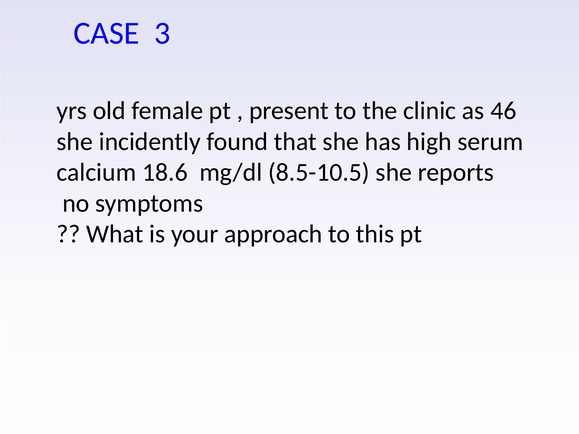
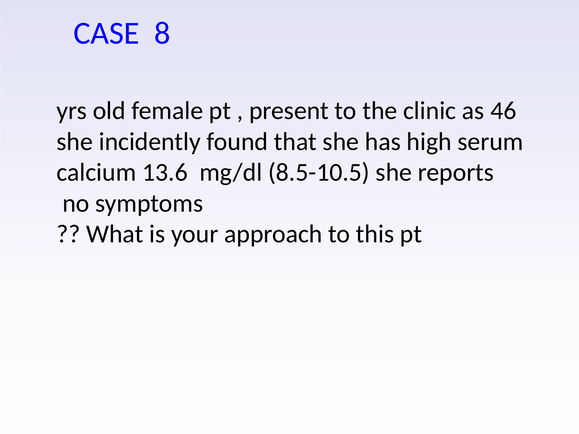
3: 3 -> 8
18.6: 18.6 -> 13.6
